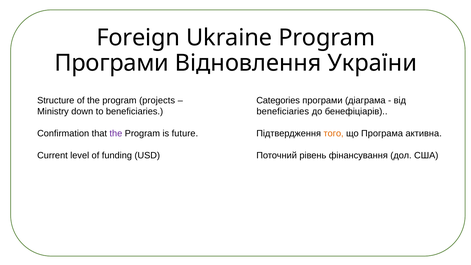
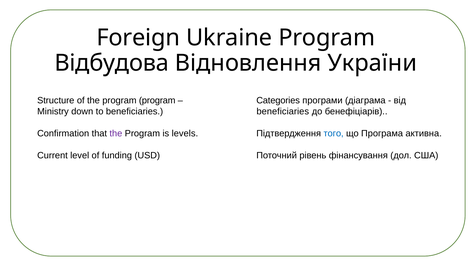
Програми at (112, 63): Програми -> Відбудова
program projects: projects -> program
future: future -> levels
того colour: orange -> blue
